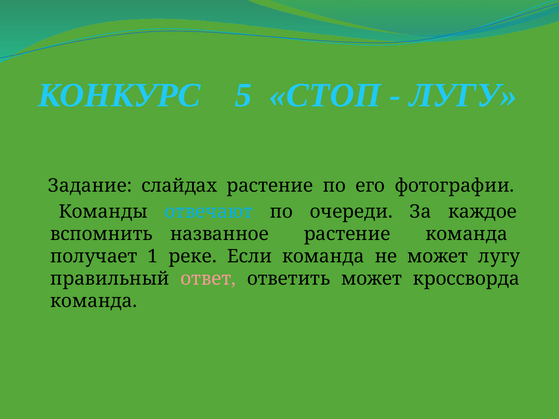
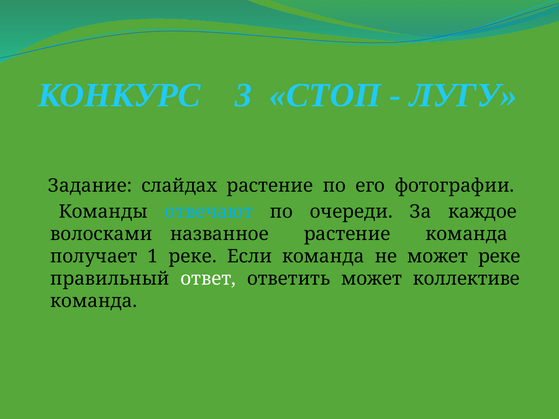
5: 5 -> 3
вспомнить: вспомнить -> волосками
может лугу: лугу -> реке
ответ colour: pink -> white
кроссворда: кроссворда -> коллективе
